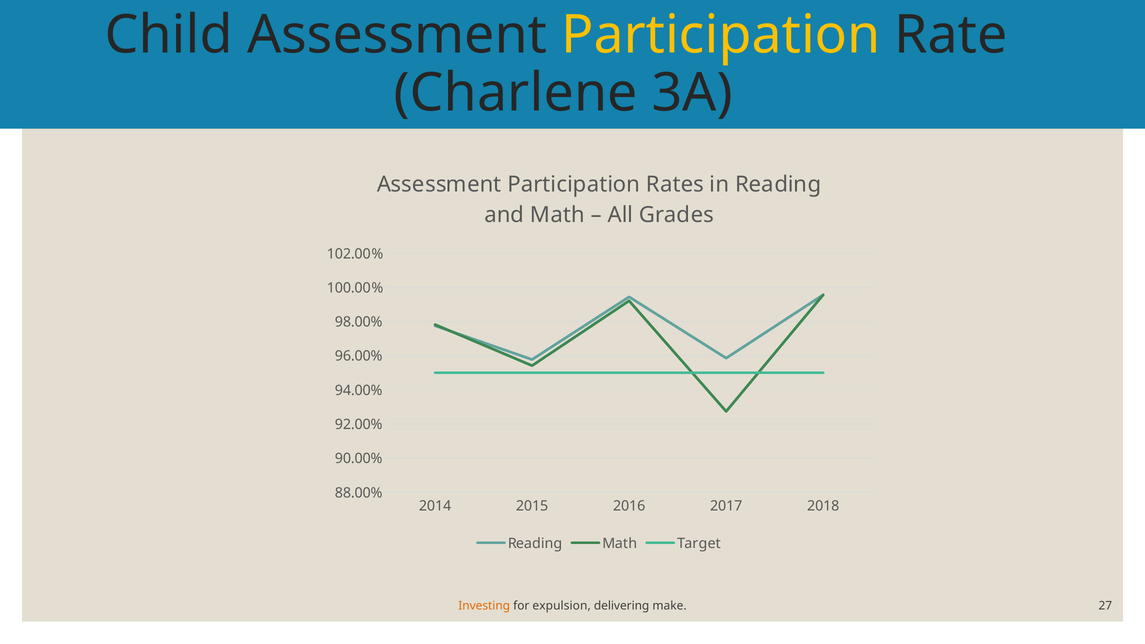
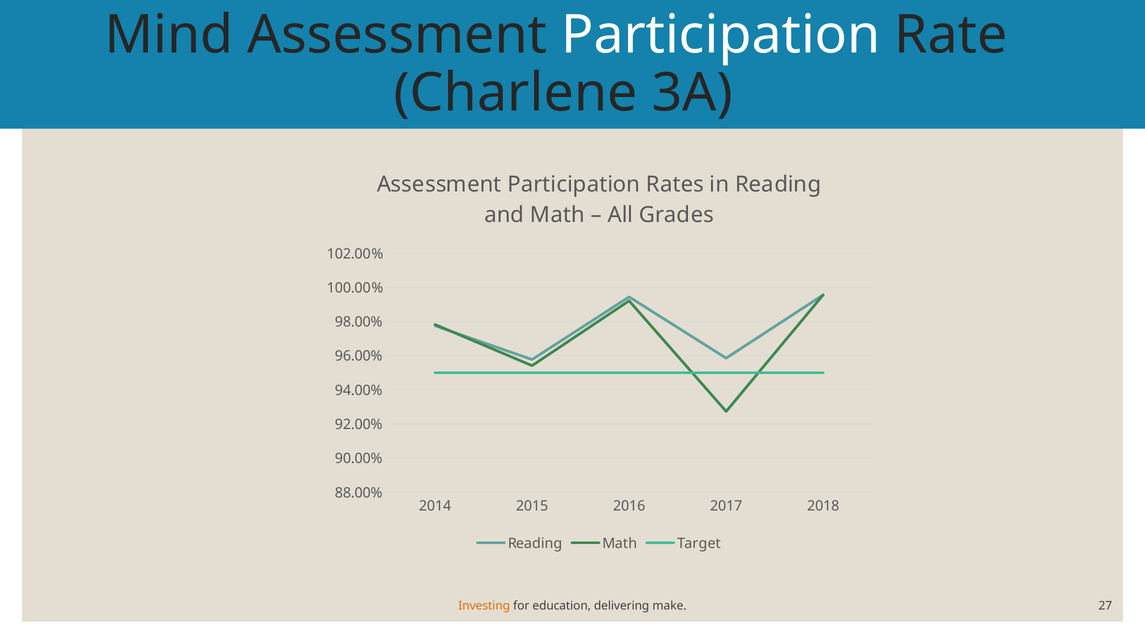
Child: Child -> Mind
Participation at (721, 35) colour: yellow -> white
expulsion: expulsion -> education
